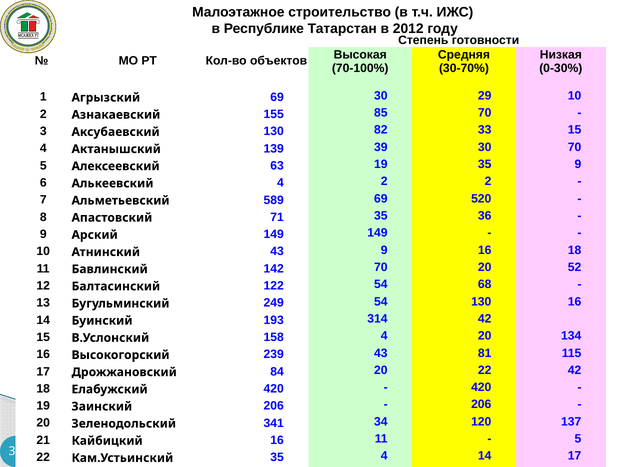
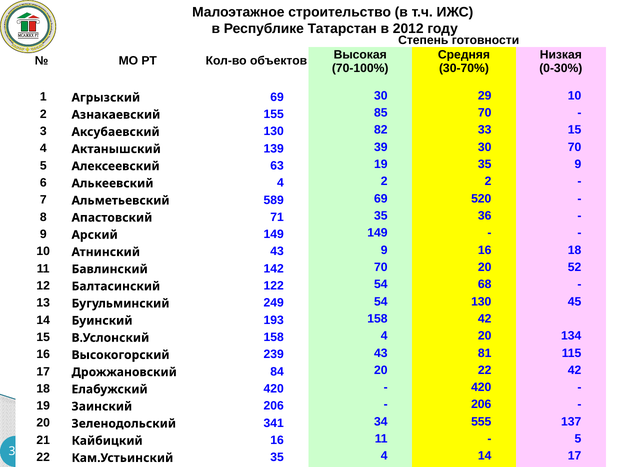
130 16: 16 -> 45
193 314: 314 -> 158
120: 120 -> 555
